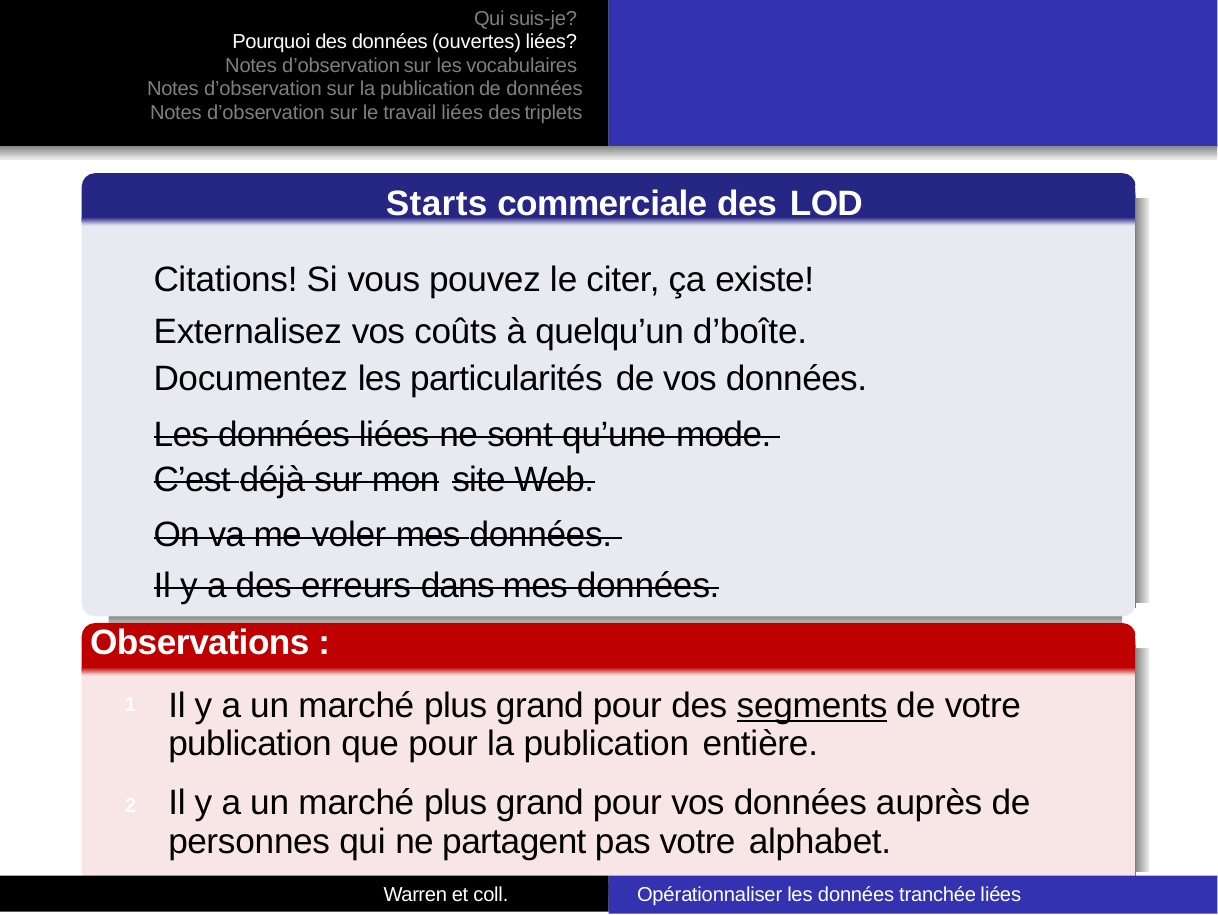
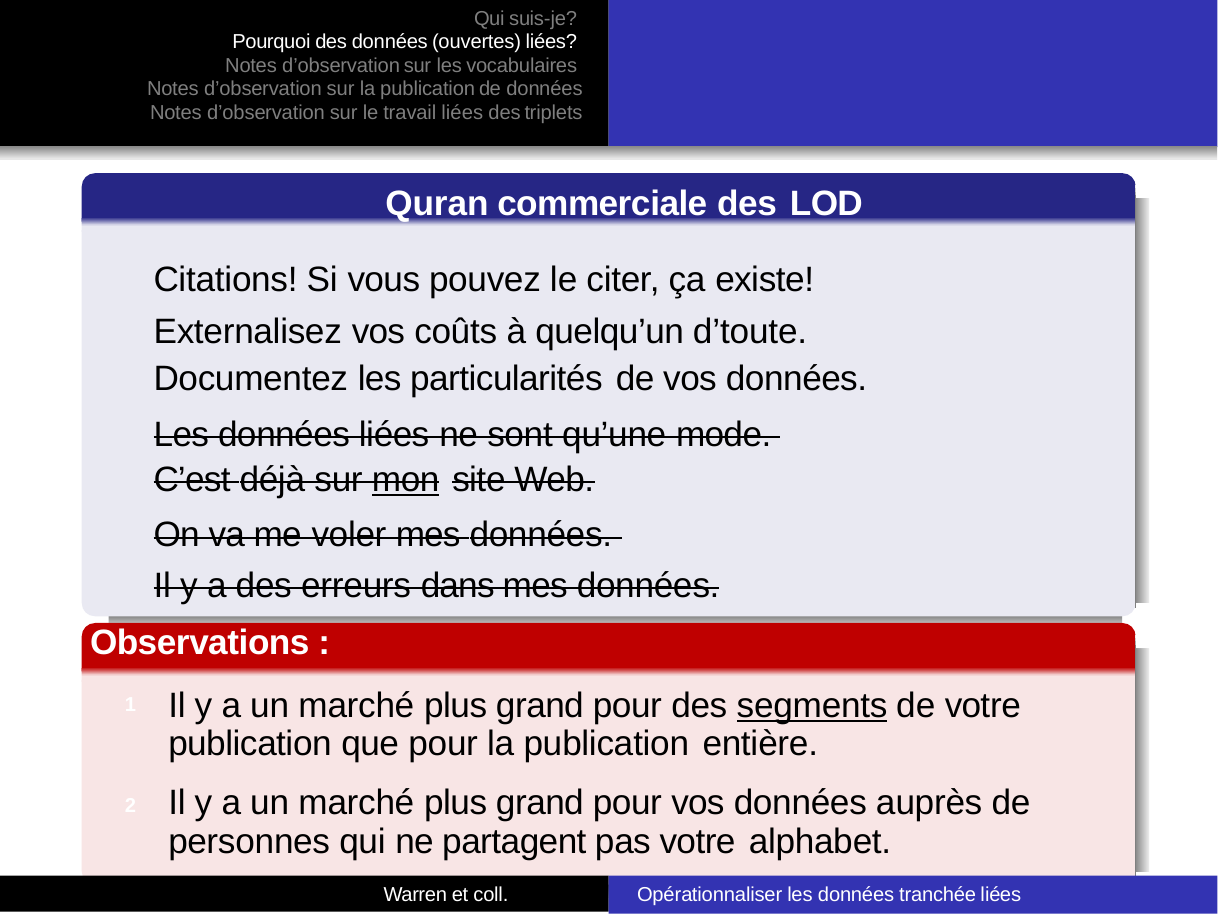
Starts: Starts -> Quran
d’boîte: d’boîte -> d’toute
mon underline: none -> present
